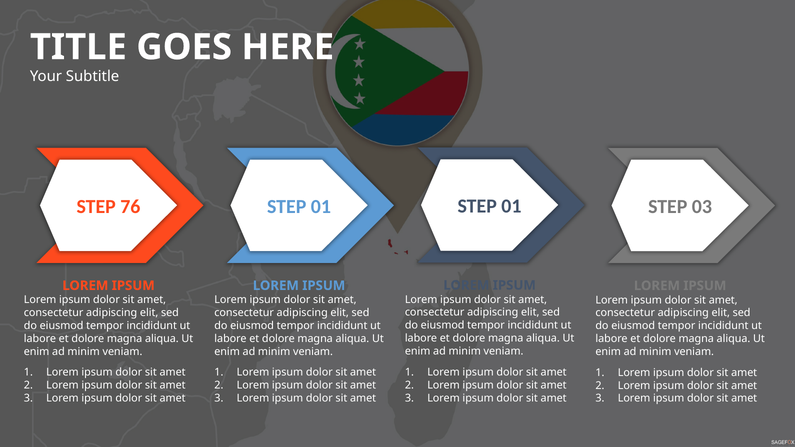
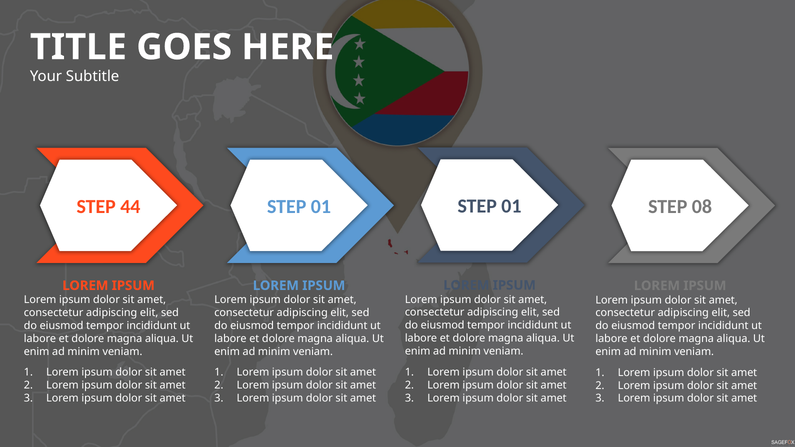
76: 76 -> 44
03: 03 -> 08
